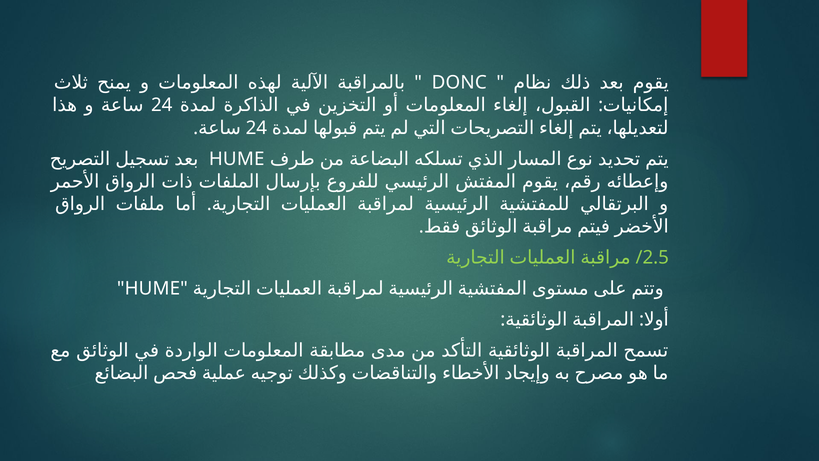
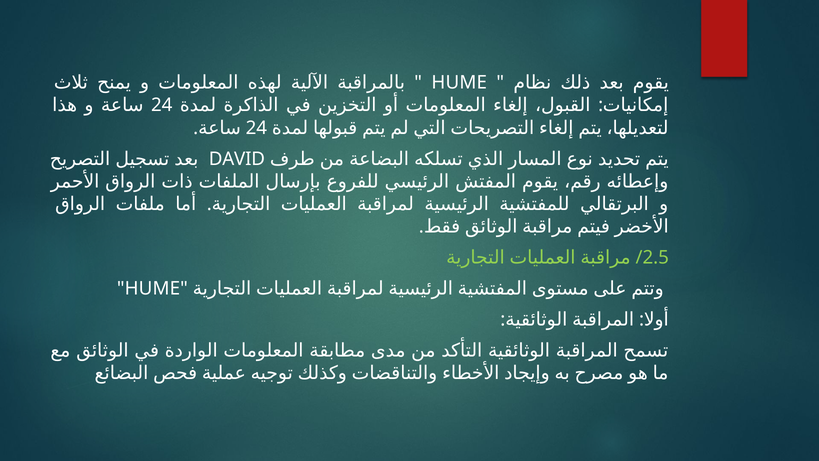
DONC at (459, 83): DONC -> HUME
HUME at (237, 159): HUME -> DAVID
